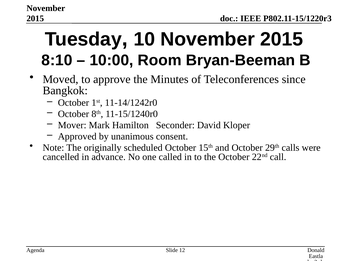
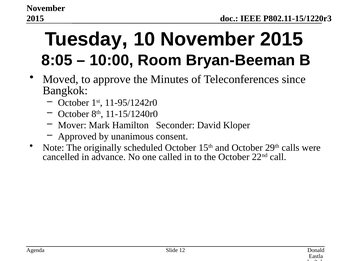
8:10: 8:10 -> 8:05
11-14/1242r0: 11-14/1242r0 -> 11-95/1242r0
